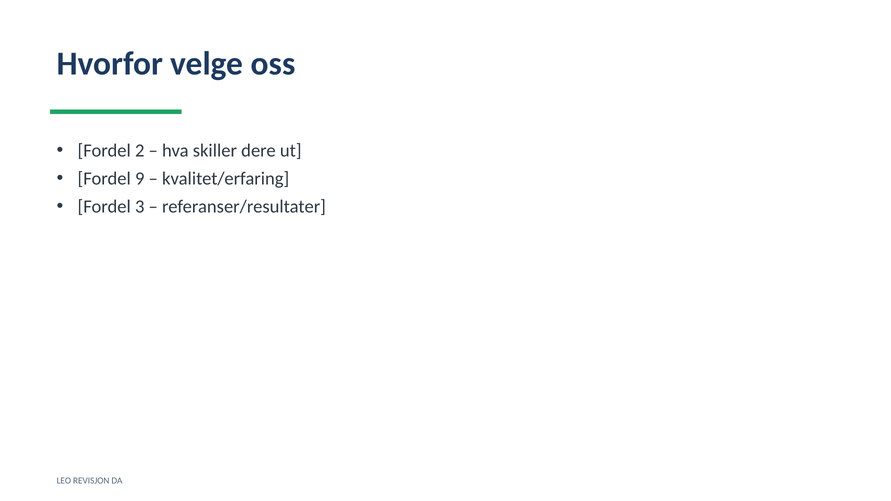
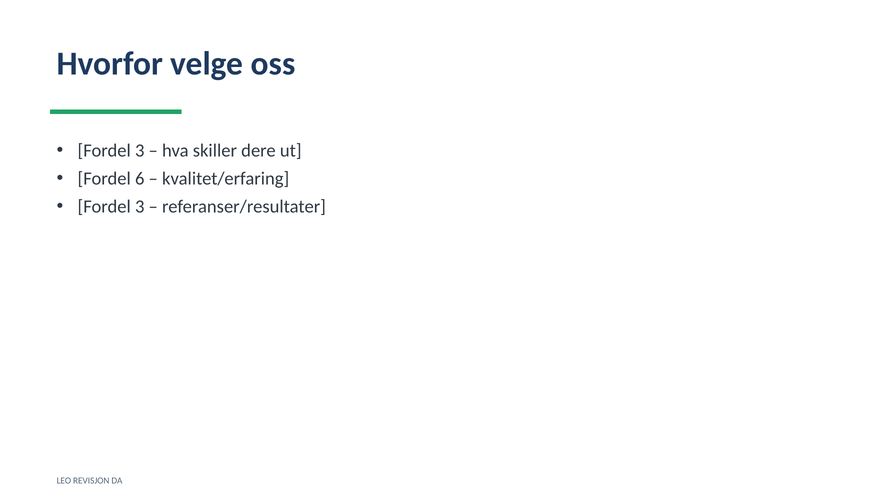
2 at (140, 151): 2 -> 3
9: 9 -> 6
